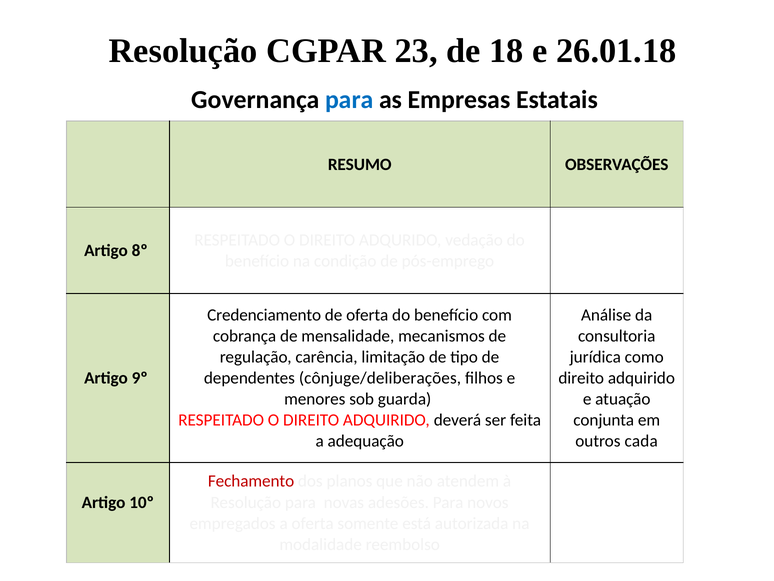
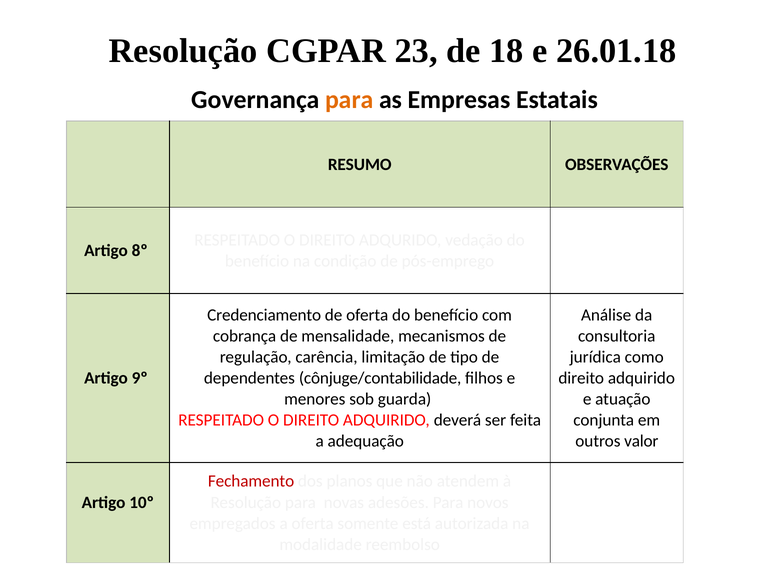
para at (349, 100) colour: blue -> orange
cônjuge/deliberações: cônjuge/deliberações -> cônjuge/contabilidade
cada: cada -> valor
